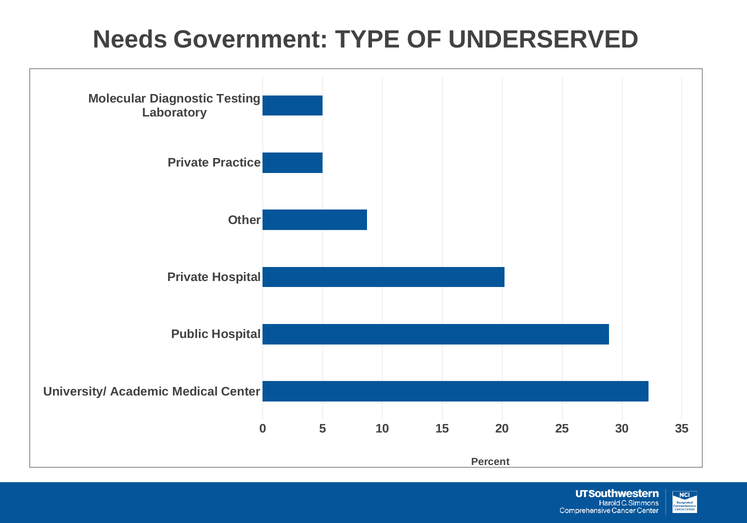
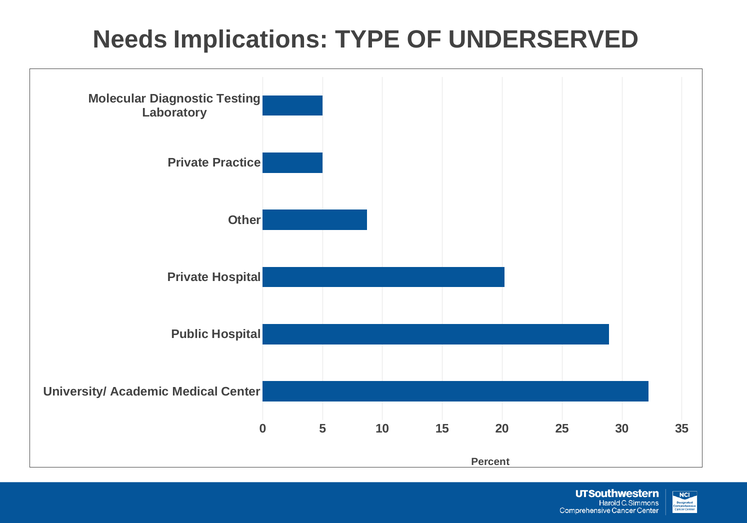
Government: Government -> Implications
